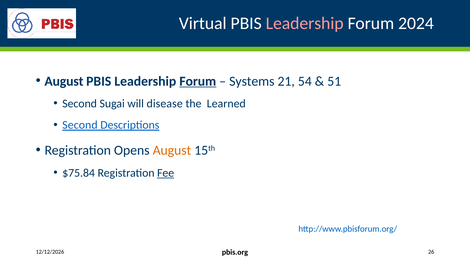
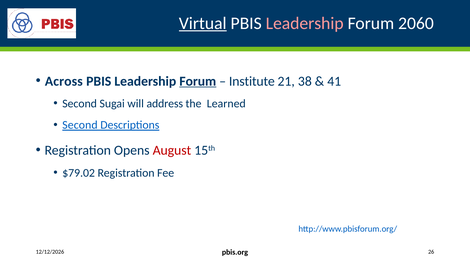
Virtual underline: none -> present
2024: 2024 -> 2060
August at (64, 81): August -> Across
Systems: Systems -> Institute
54: 54 -> 38
51: 51 -> 41
disease: disease -> address
August at (172, 151) colour: orange -> red
$75.84: $75.84 -> $79.02
Fee underline: present -> none
